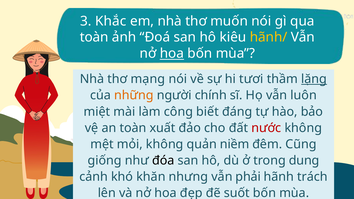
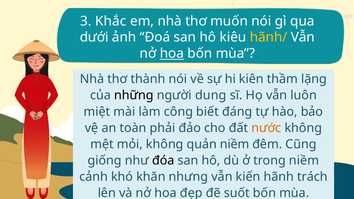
toàn at (94, 37): toàn -> dưới
mạng: mạng -> thành
tươi: tươi -> kiên
lặng underline: present -> none
những colour: orange -> black
chính: chính -> dung
xuất: xuất -> phải
nước colour: red -> orange
trong dung: dung -> niềm
phải: phải -> kiến
